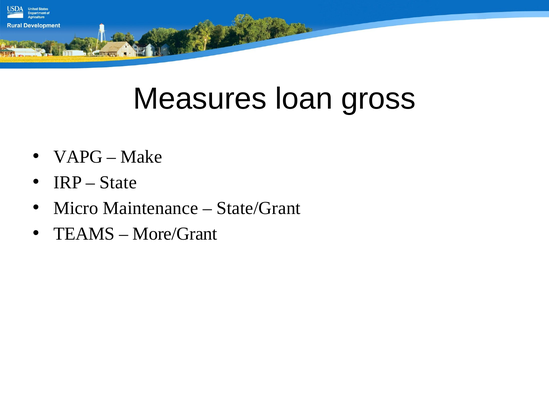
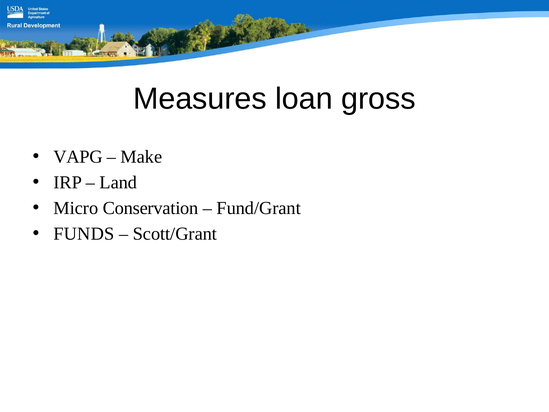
State: State -> Land
Maintenance: Maintenance -> Conservation
State/Grant: State/Grant -> Fund/Grant
TEAMS: TEAMS -> FUNDS
More/Grant: More/Grant -> Scott/Grant
